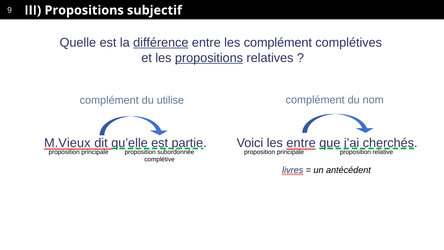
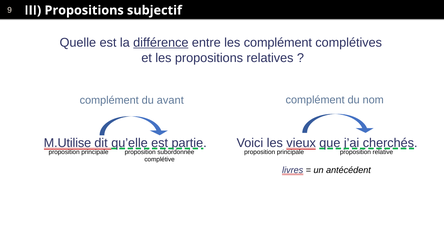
propositions at (209, 58) underline: present -> none
utilise: utilise -> avant
M.Vieux: M.Vieux -> M.Utilise
les entre: entre -> vieux
